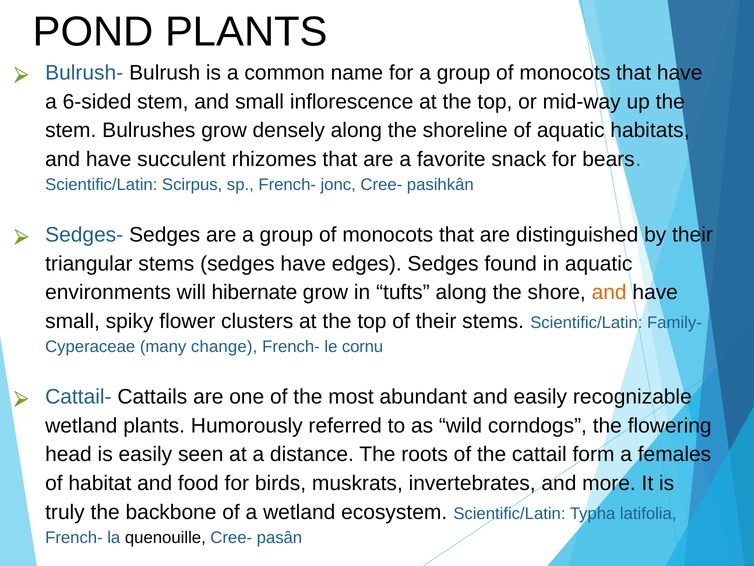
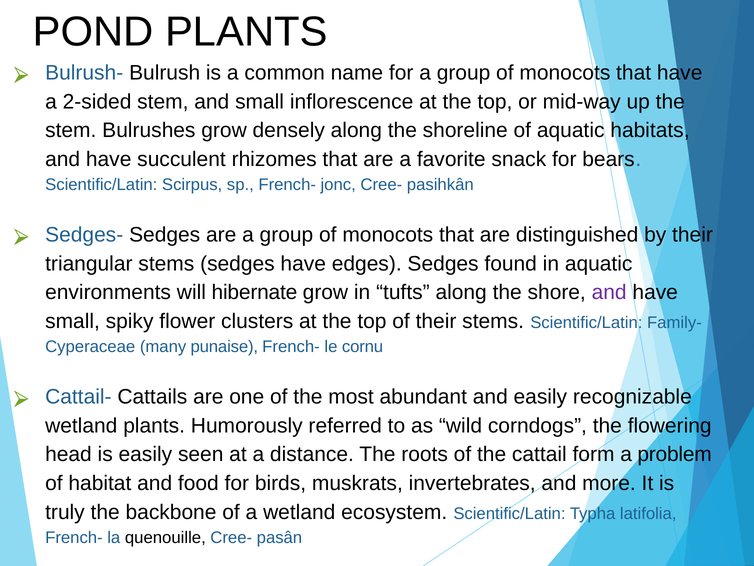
6-sided: 6-sided -> 2-sided
and at (609, 292) colour: orange -> purple
change: change -> punaise
females: females -> problem
